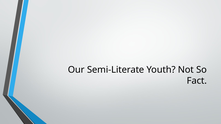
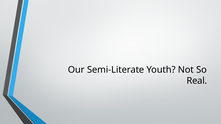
Fact: Fact -> Real
